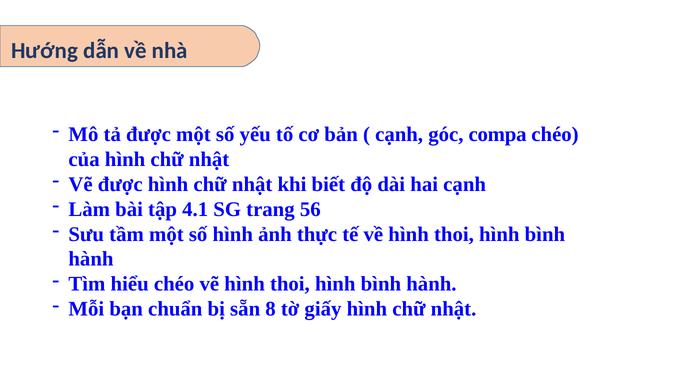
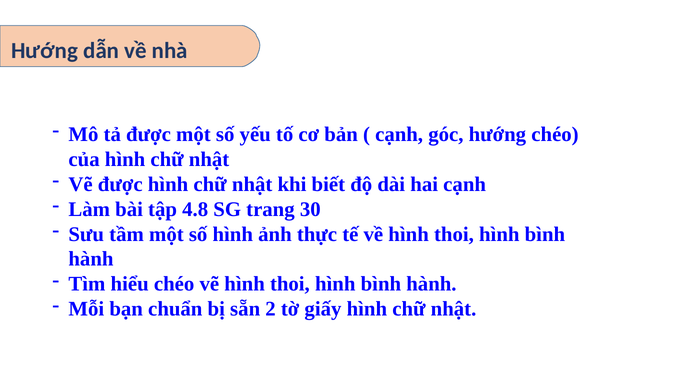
góc compa: compa -> hướng
4.1: 4.1 -> 4.8
56: 56 -> 30
8: 8 -> 2
